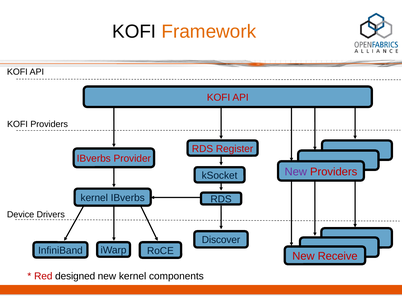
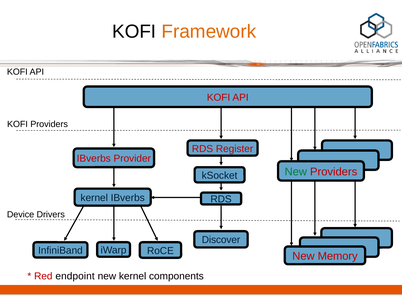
New at (296, 172) colour: purple -> green
Receive: Receive -> Memory
designed: designed -> endpoint
